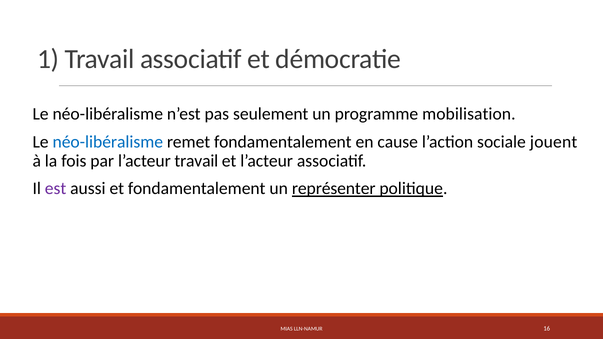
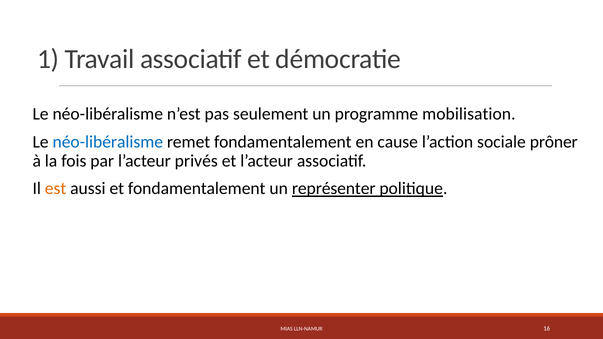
jouent: jouent -> prôner
l’acteur travail: travail -> privés
est colour: purple -> orange
